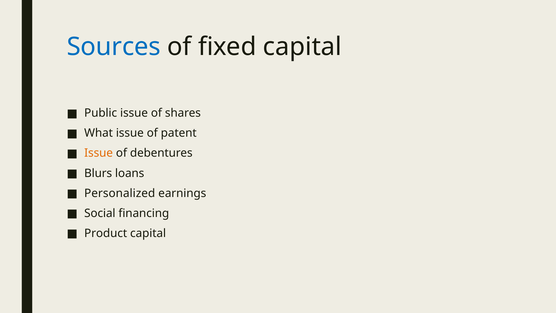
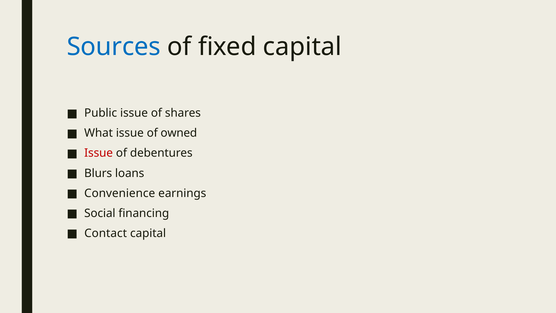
patent: patent -> owned
Issue at (99, 153) colour: orange -> red
Personalized: Personalized -> Convenience
Product: Product -> Contact
